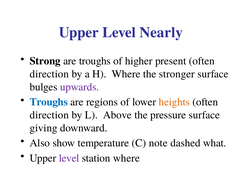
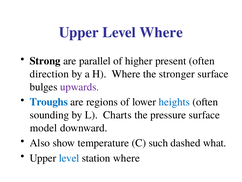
Level Nearly: Nearly -> Where
are troughs: troughs -> parallel
heights colour: orange -> blue
direction at (49, 115): direction -> sounding
Above: Above -> Charts
giving: giving -> model
note: note -> such
level at (69, 158) colour: purple -> blue
